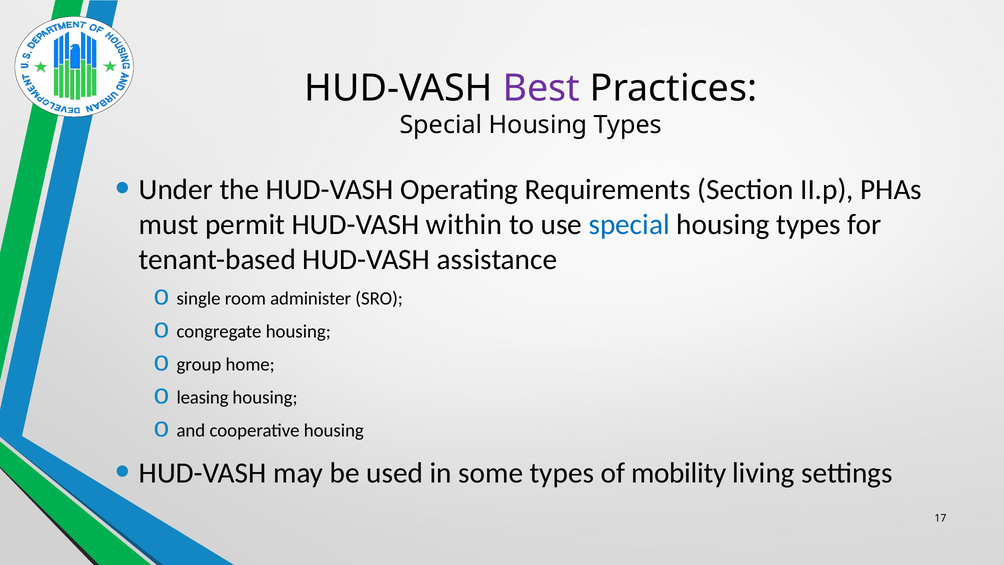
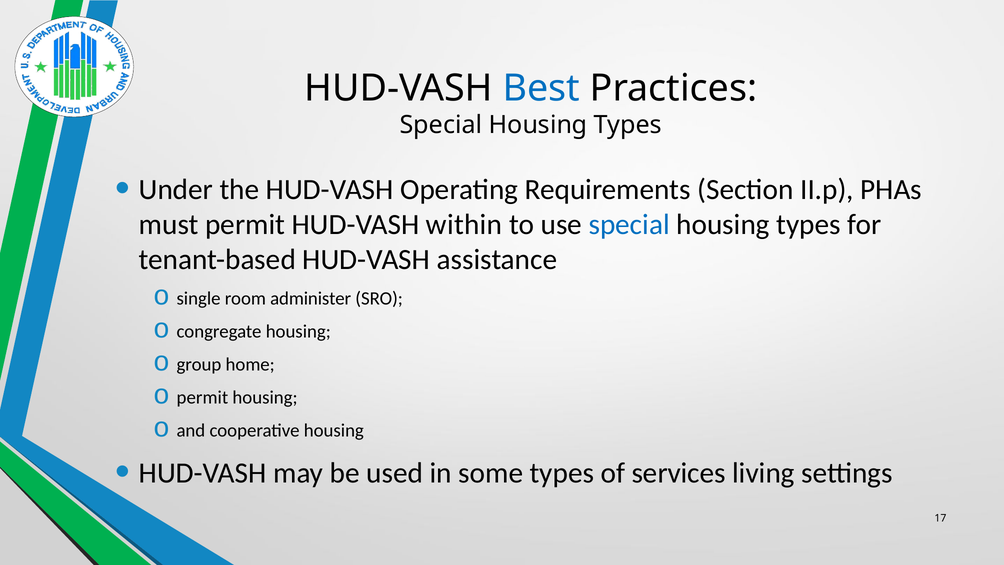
Best colour: purple -> blue
leasing at (203, 397): leasing -> permit
mobility: mobility -> services
